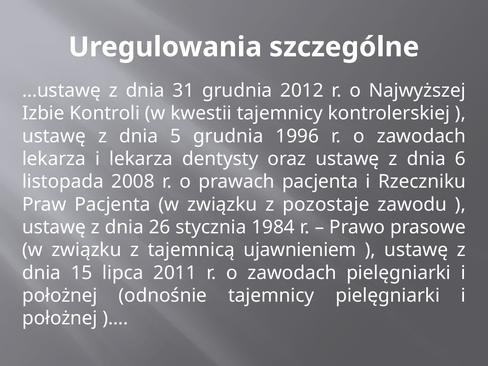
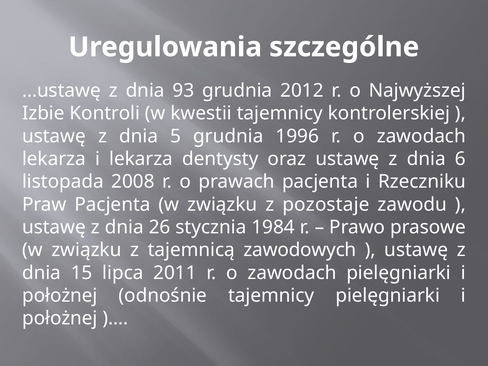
31: 31 -> 93
ujawnieniem: ujawnieniem -> zawodowych
